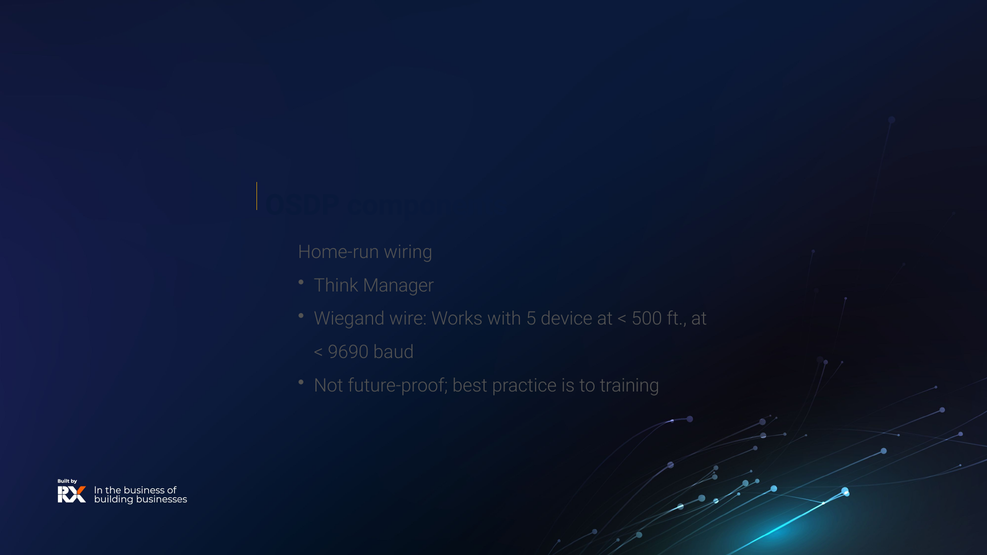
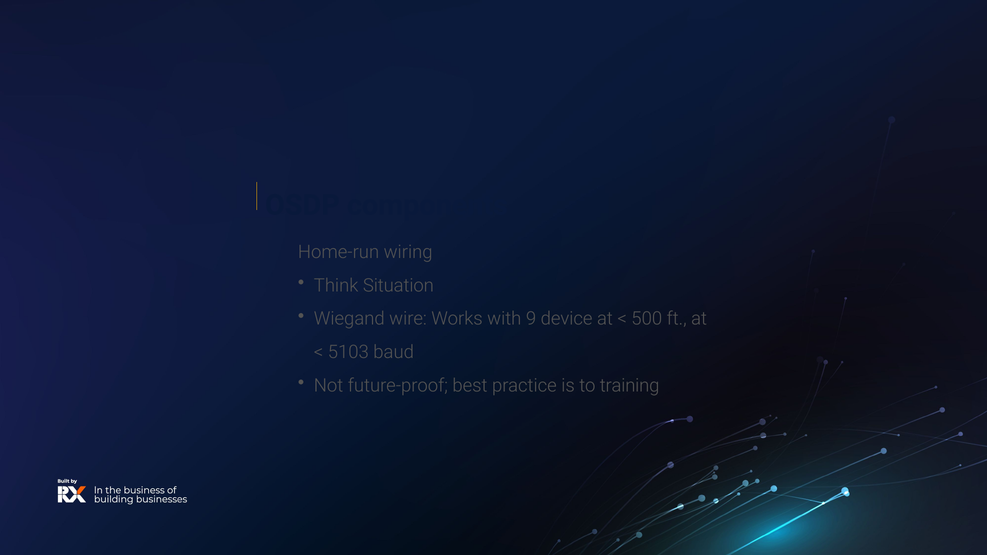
Manager: Manager -> Situation
5: 5 -> 9
9690: 9690 -> 5103
